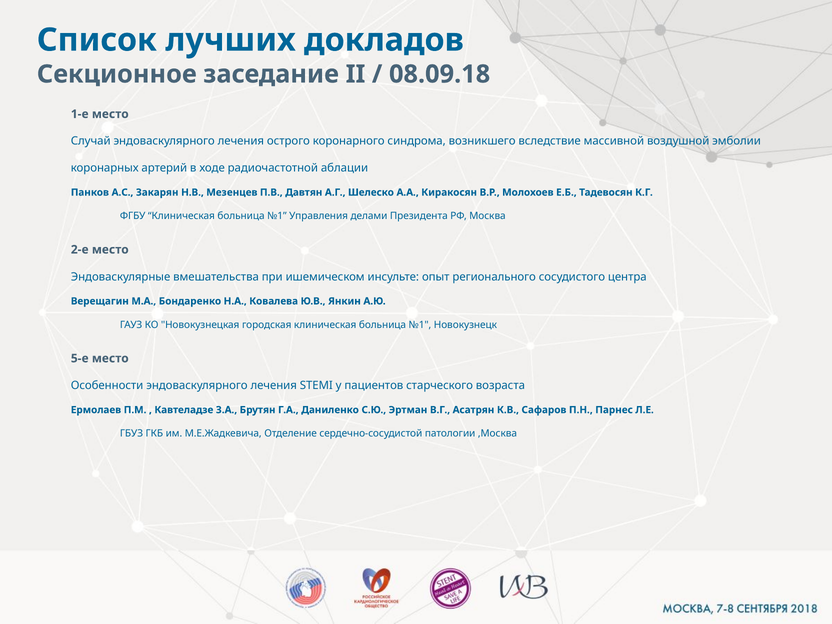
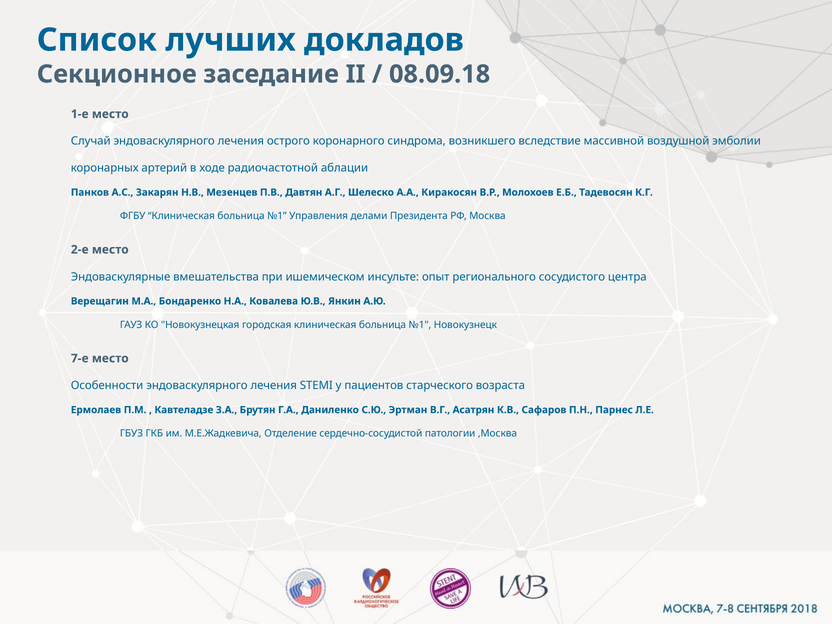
5-е: 5-е -> 7-е
